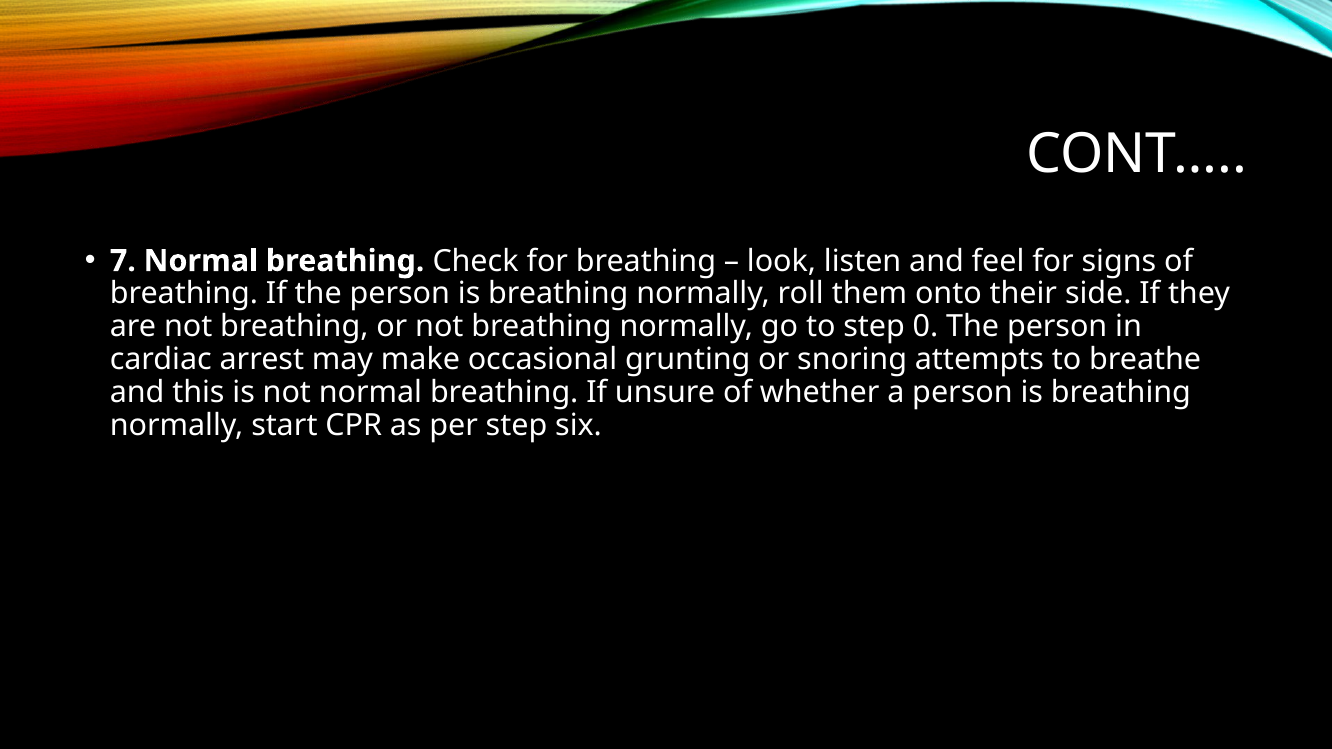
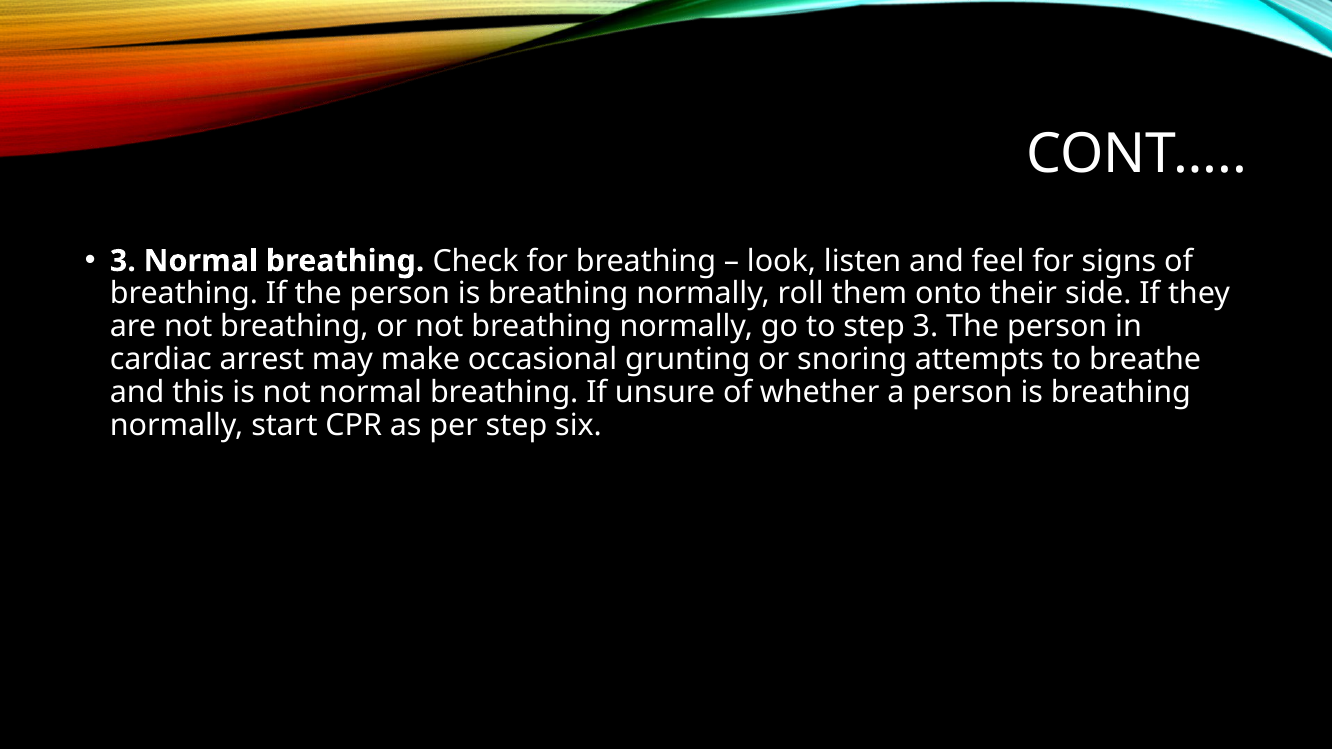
7 at (123, 261): 7 -> 3
step 0: 0 -> 3
